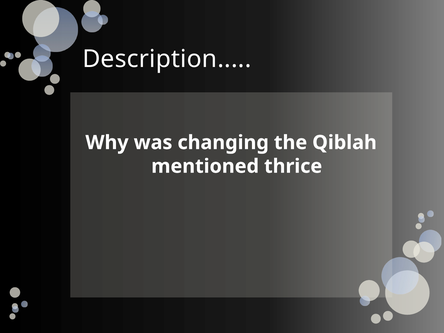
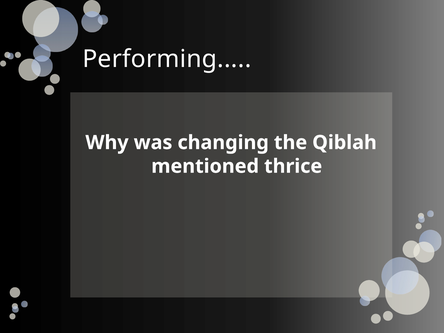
Description: Description -> Performing
